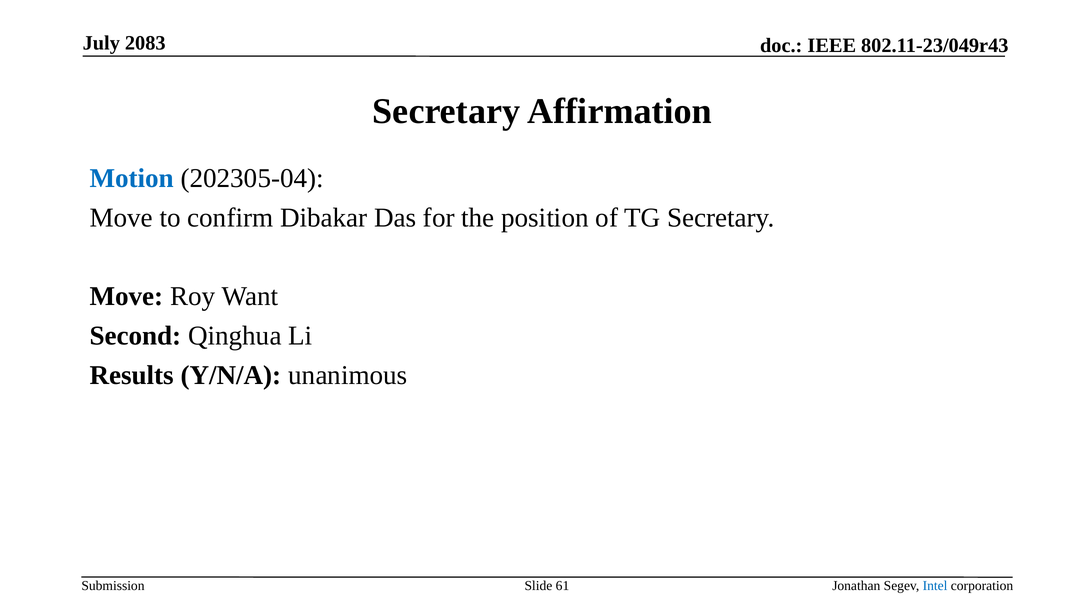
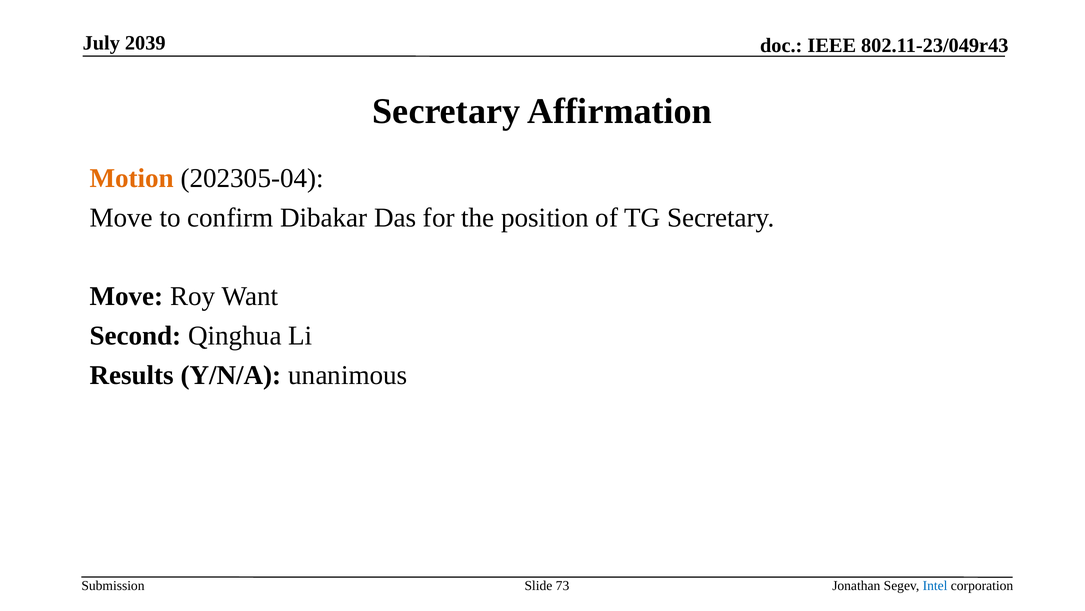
2083: 2083 -> 2039
Motion colour: blue -> orange
61: 61 -> 73
